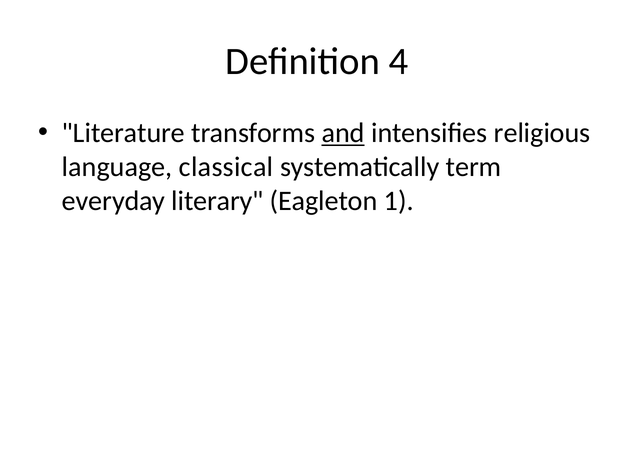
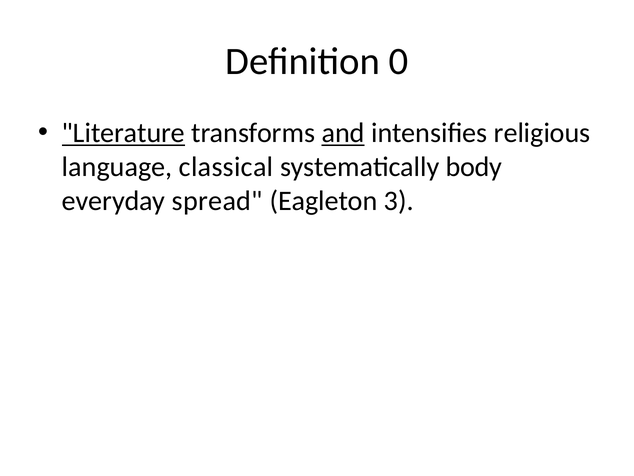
4: 4 -> 0
Literature underline: none -> present
term: term -> body
literary: literary -> spread
1: 1 -> 3
